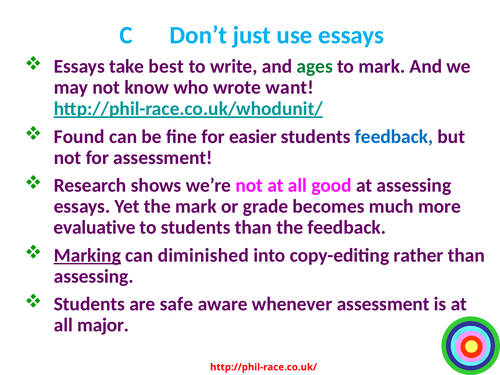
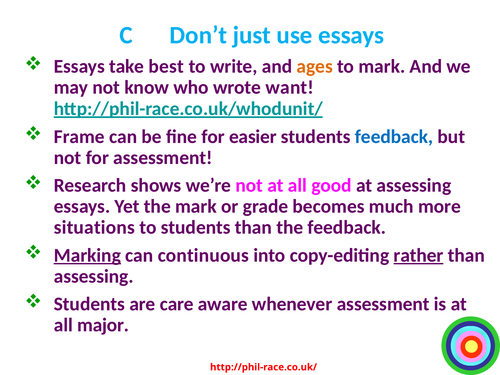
ages colour: green -> orange
Found: Found -> Frame
evaluative: evaluative -> situations
diminished: diminished -> continuous
rather underline: none -> present
safe: safe -> care
